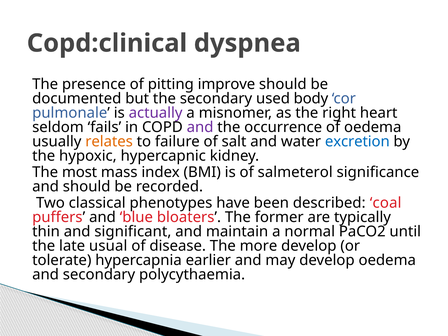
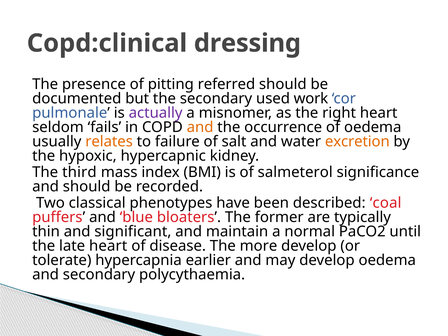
dyspnea: dyspnea -> dressing
improve: improve -> referred
body: body -> work
and at (200, 127) colour: purple -> orange
excretion colour: blue -> orange
most: most -> third
late usual: usual -> heart
